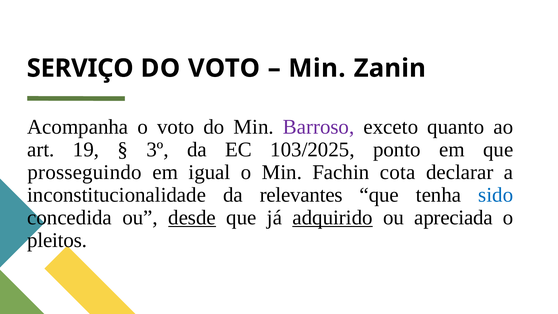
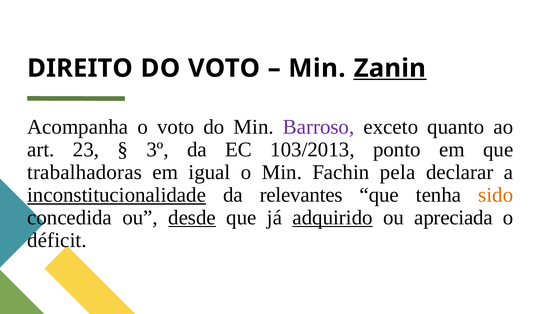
SERVIÇO: SERVIÇO -> DIREITO
Zanin underline: none -> present
19: 19 -> 23
103/2025: 103/2025 -> 103/2013
prosseguindo: prosseguindo -> trabalhadoras
cota: cota -> pela
inconstitucionalidade underline: none -> present
sido colour: blue -> orange
pleitos: pleitos -> déficit
